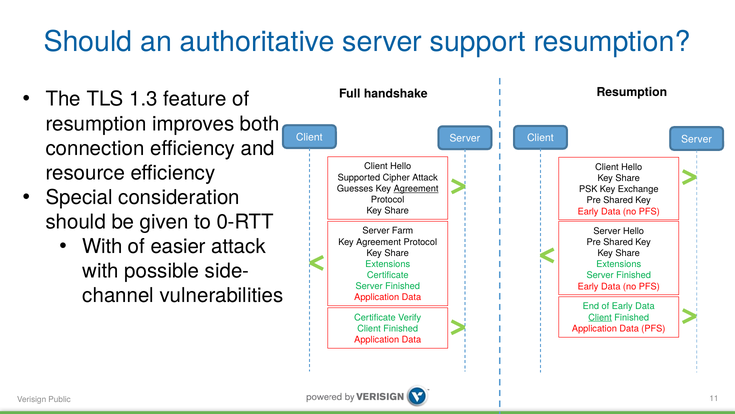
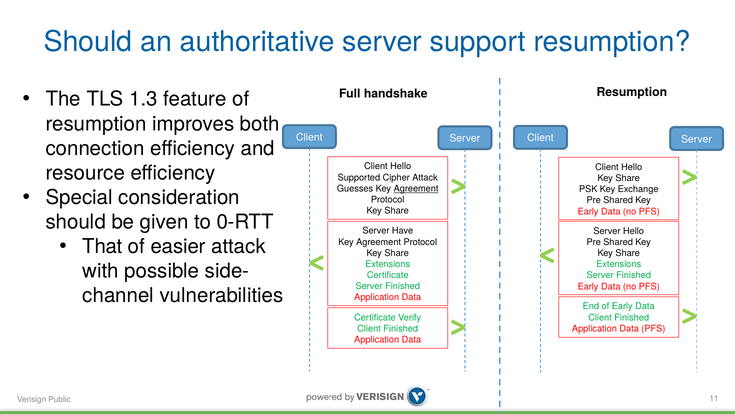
Farm: Farm -> Have
With at (102, 246): With -> That
Client at (600, 317) underline: present -> none
